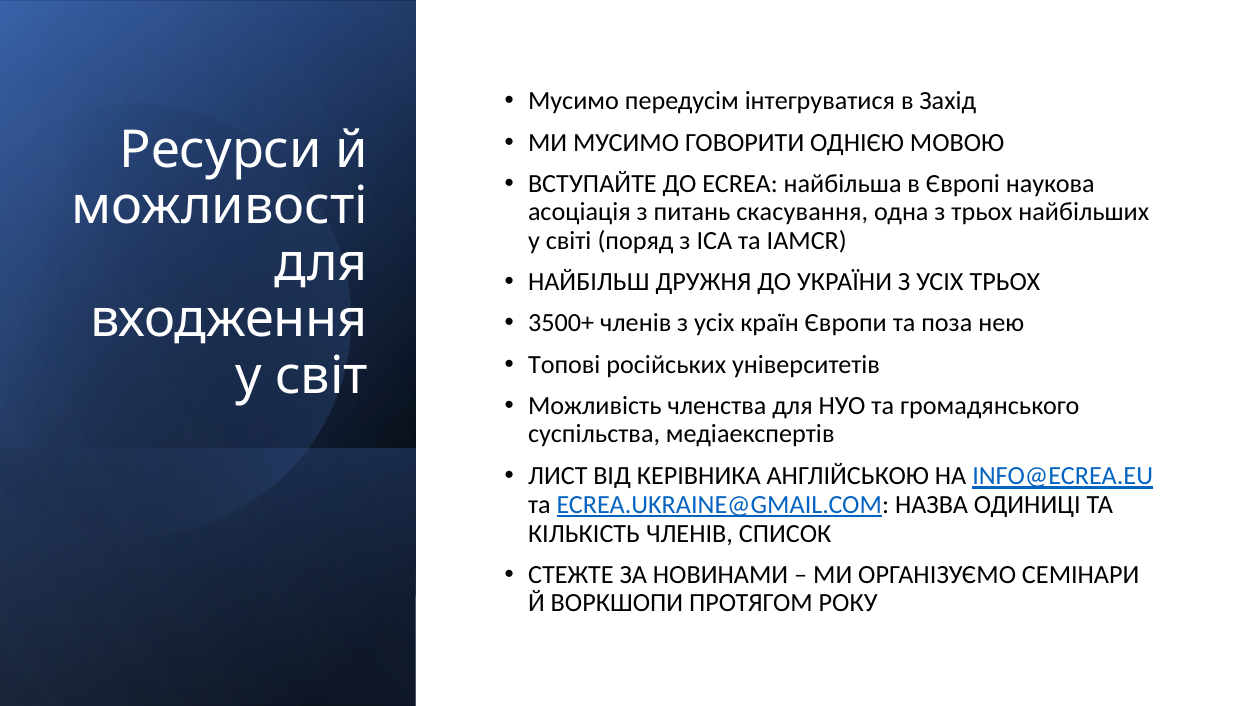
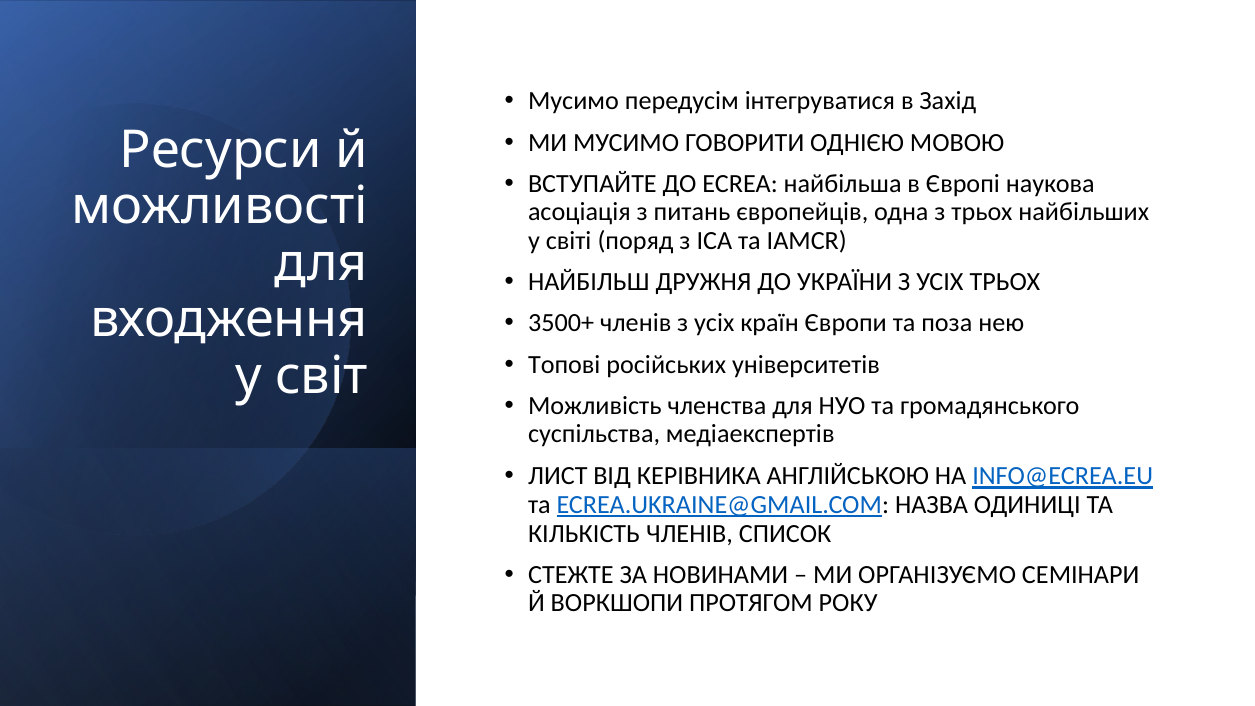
скасування: скасування -> європейців
